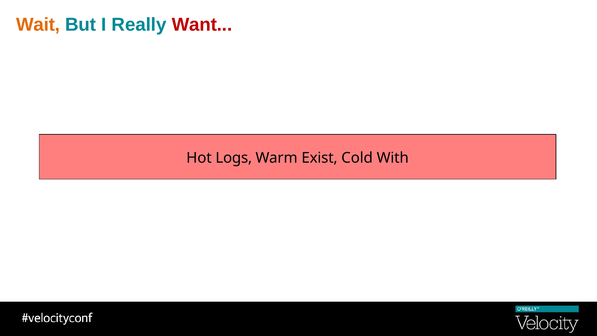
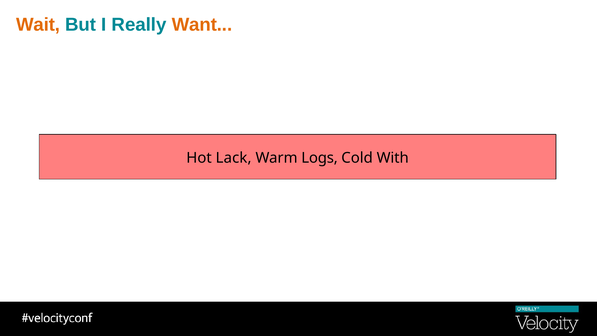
Want colour: red -> orange
Logs: Logs -> Lack
Exist: Exist -> Logs
